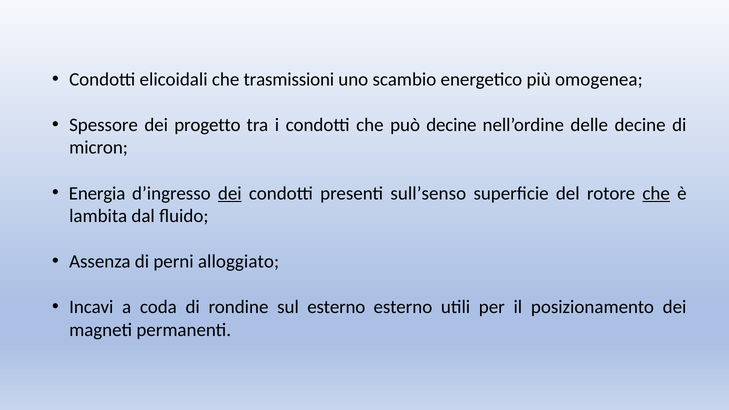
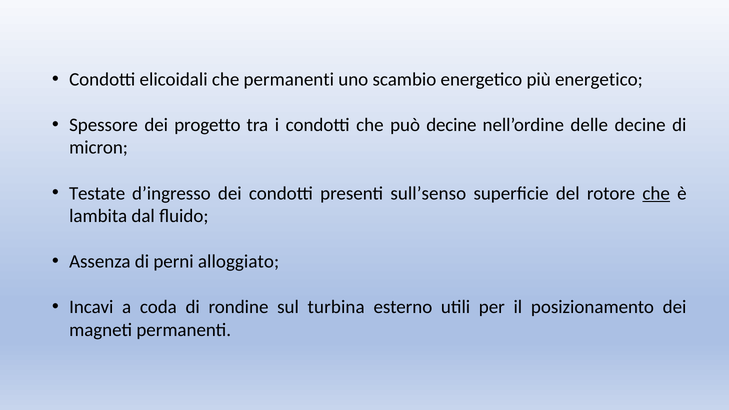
che trasmissioni: trasmissioni -> permanenti
più omogenea: omogenea -> energetico
Energia: Energia -> Testate
dei at (230, 193) underline: present -> none
sul esterno: esterno -> turbina
